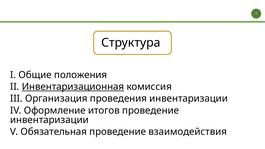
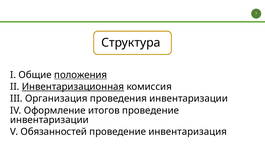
положения underline: none -> present
Обязательная: Обязательная -> Обязанностей
взаимодействия: взаимодействия -> инвентаризация
